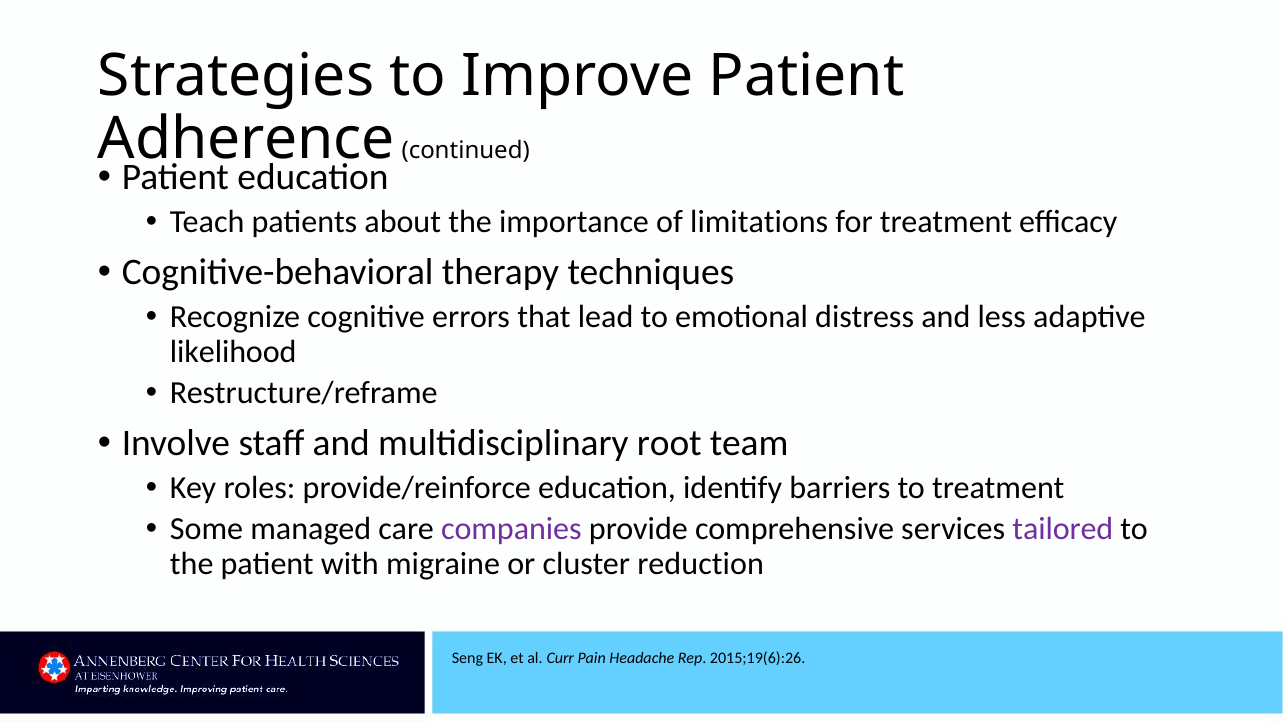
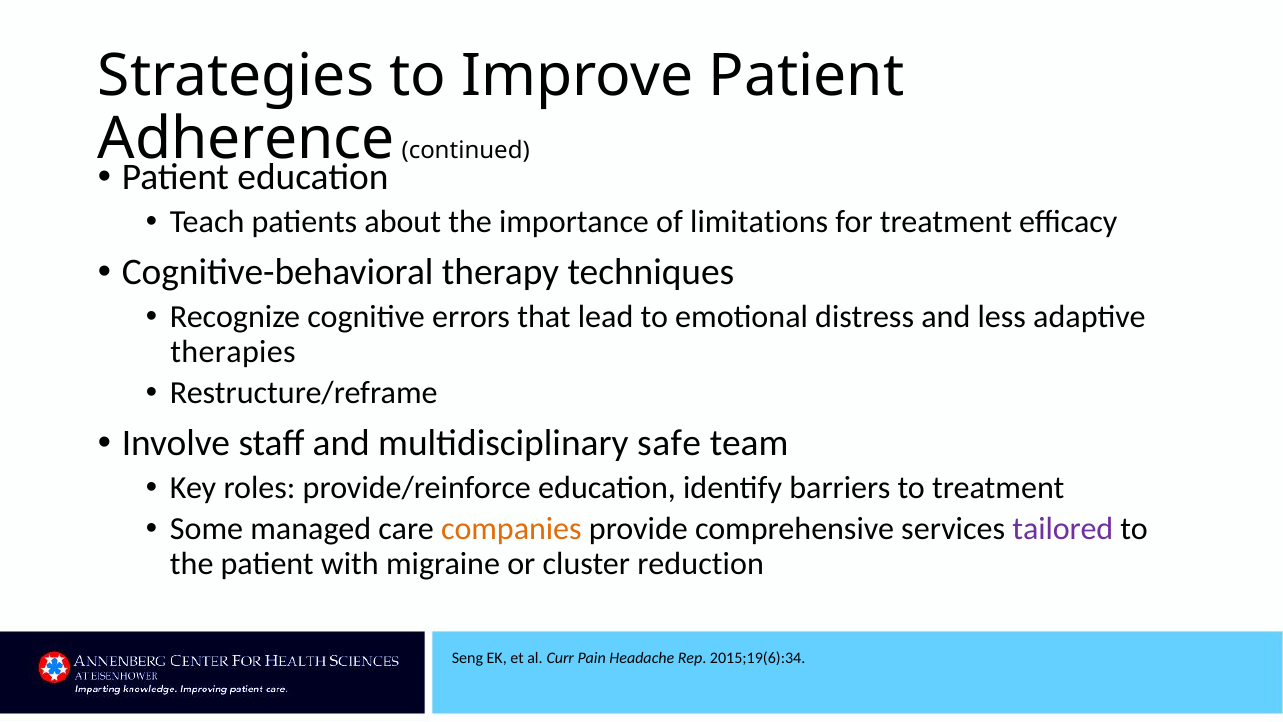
likelihood: likelihood -> therapies
root: root -> safe
companies colour: purple -> orange
2015;19(6):26: 2015;19(6):26 -> 2015;19(6):34
